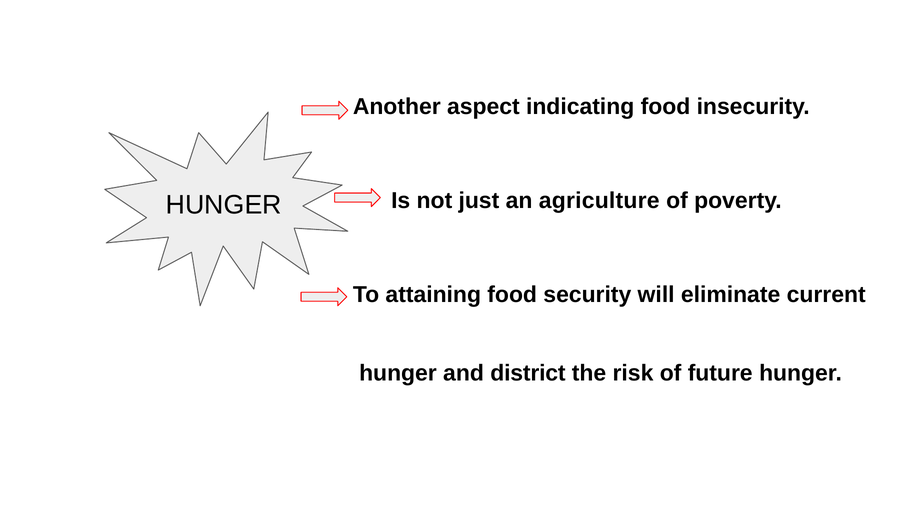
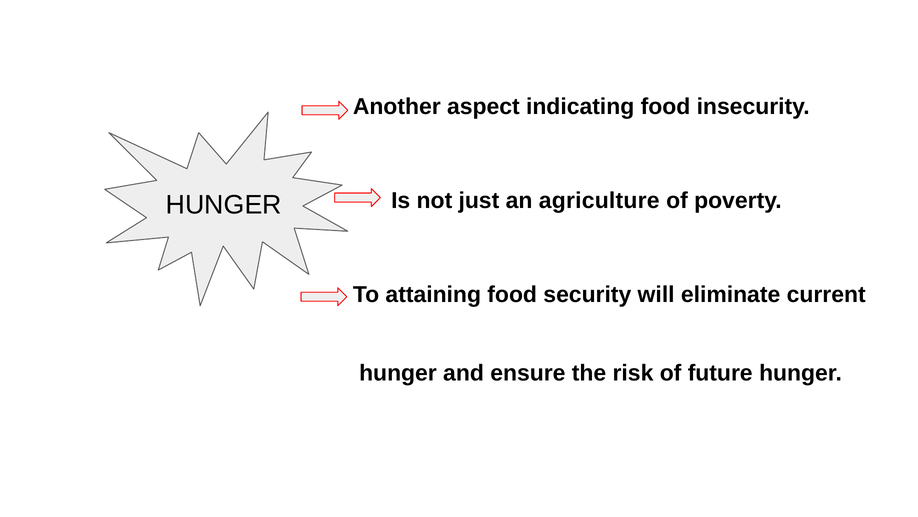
district: district -> ensure
